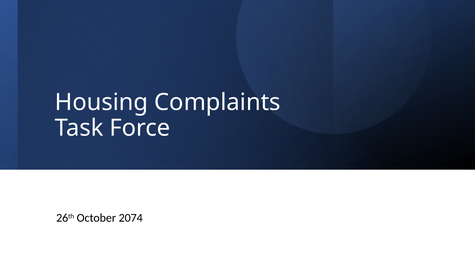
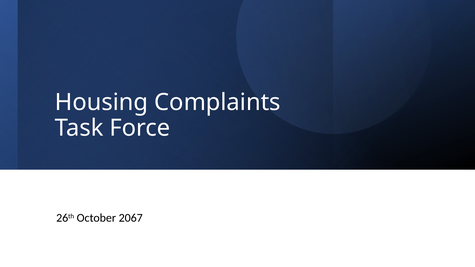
2074: 2074 -> 2067
